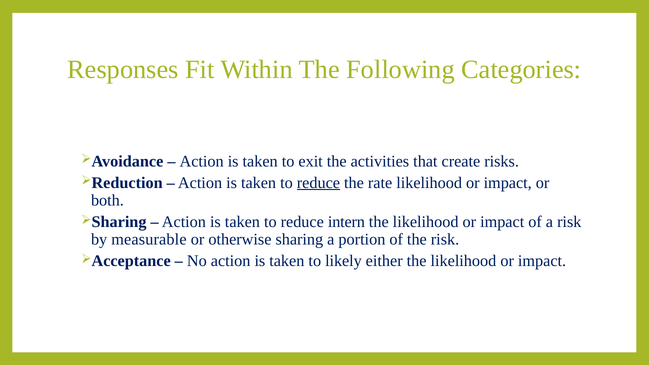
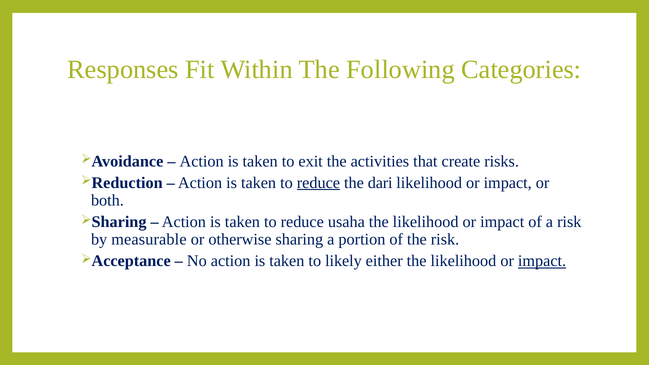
rate: rate -> dari
intern: intern -> usaha
impact at (542, 261) underline: none -> present
